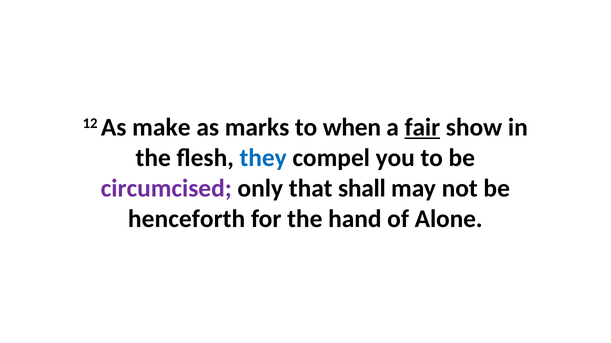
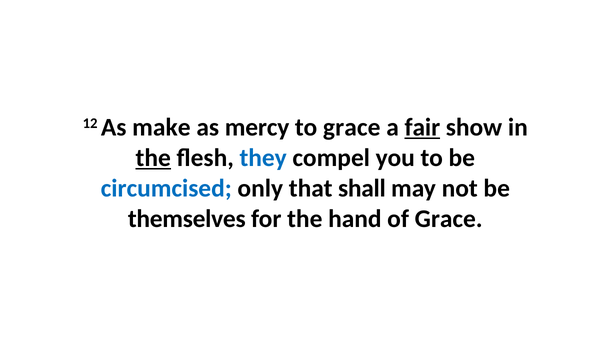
marks: marks -> mercy
to when: when -> grace
the at (153, 158) underline: none -> present
circumcised colour: purple -> blue
henceforth: henceforth -> themselves
of Alone: Alone -> Grace
